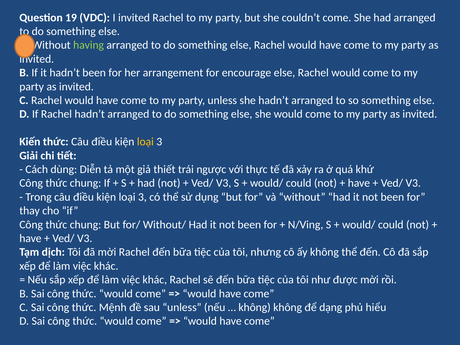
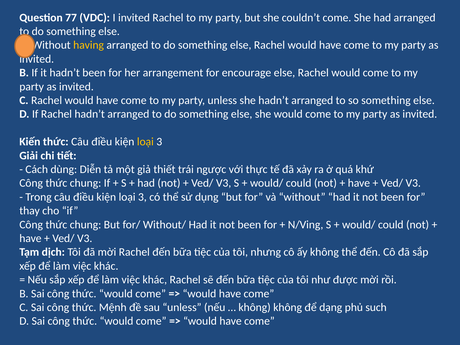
19: 19 -> 77
having colour: light green -> yellow
hiểu: hiểu -> such
